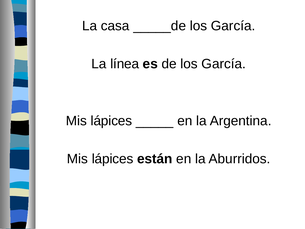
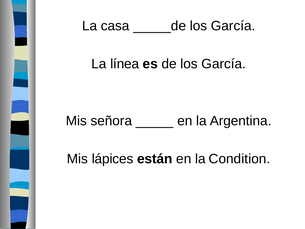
lápices at (111, 121): lápices -> señora
Aburridos: Aburridos -> Condition
